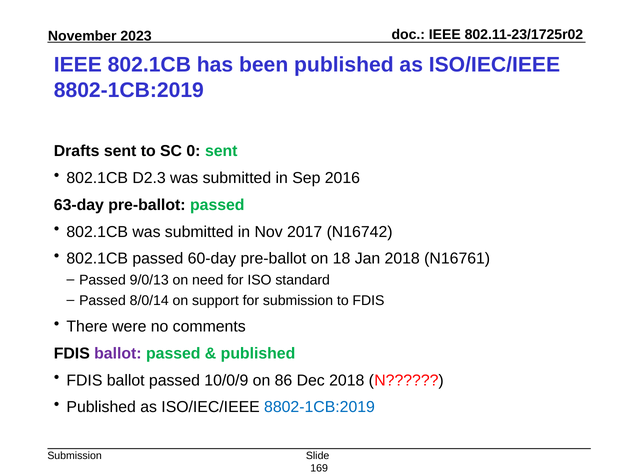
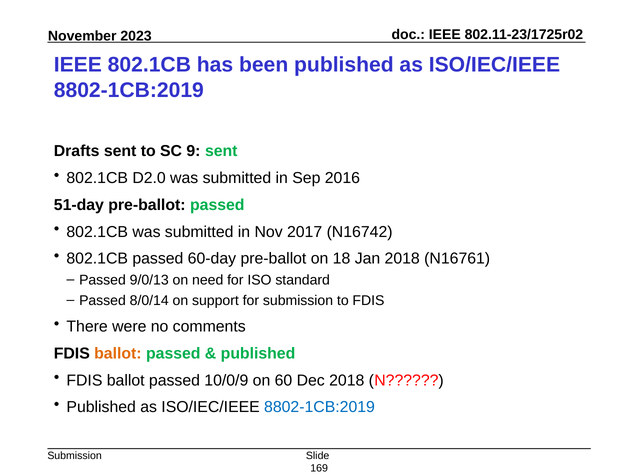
0: 0 -> 9
D2.3: D2.3 -> D2.0
63-day: 63-day -> 51-day
ballot at (118, 353) colour: purple -> orange
86: 86 -> 60
